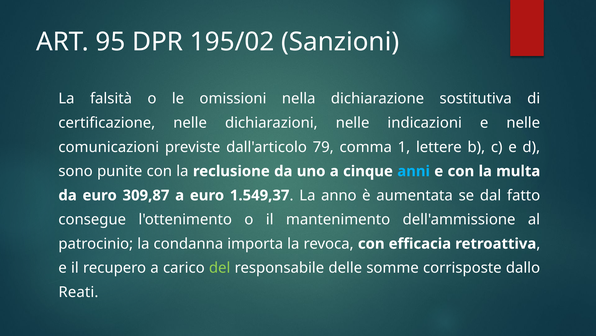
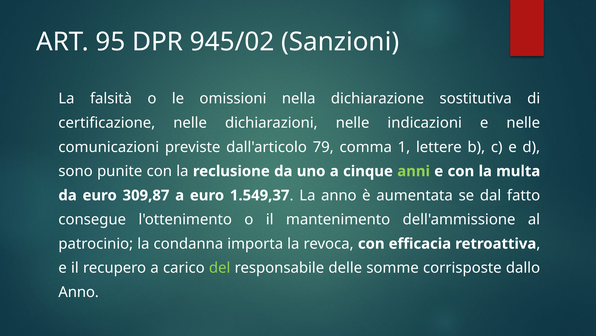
195/02: 195/02 -> 945/02
anni colour: light blue -> light green
Reati at (78, 292): Reati -> Anno
